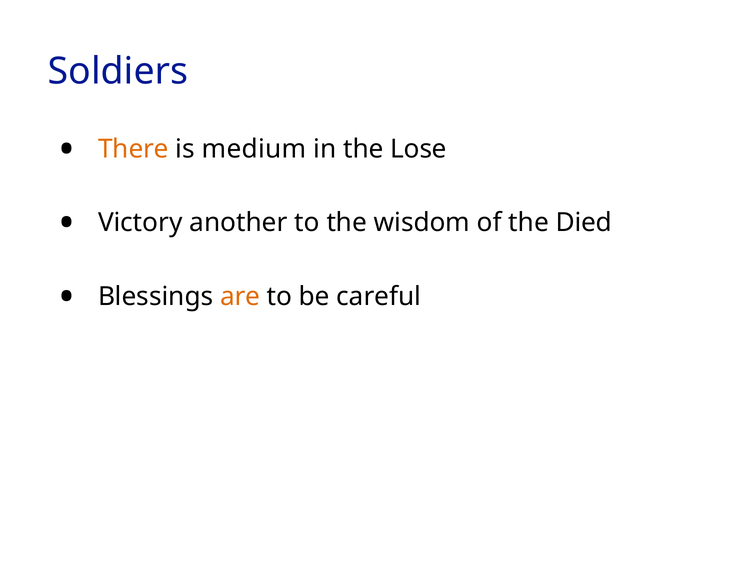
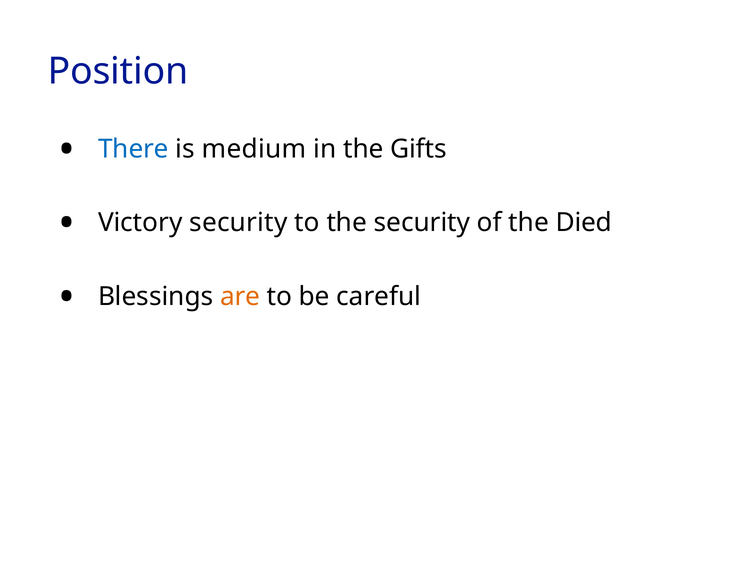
Soldiers: Soldiers -> Position
There colour: orange -> blue
Lose: Lose -> Gifts
Victory another: another -> security
the wisdom: wisdom -> security
